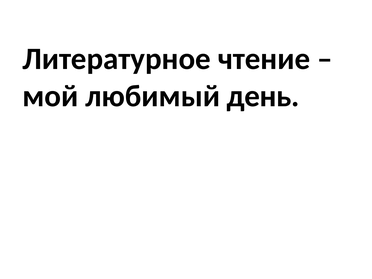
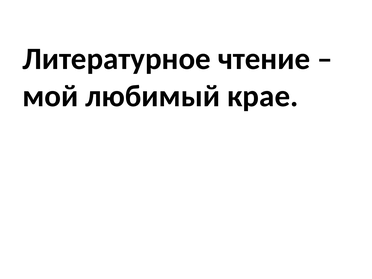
день: день -> крае
